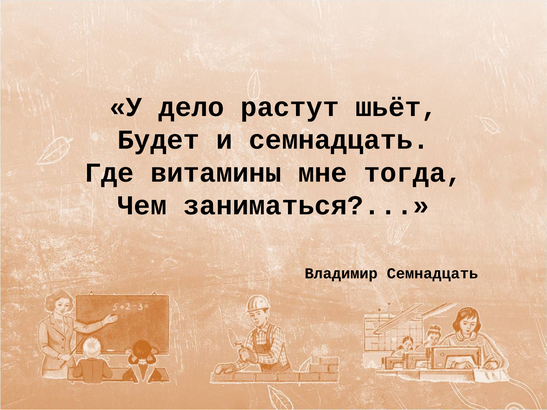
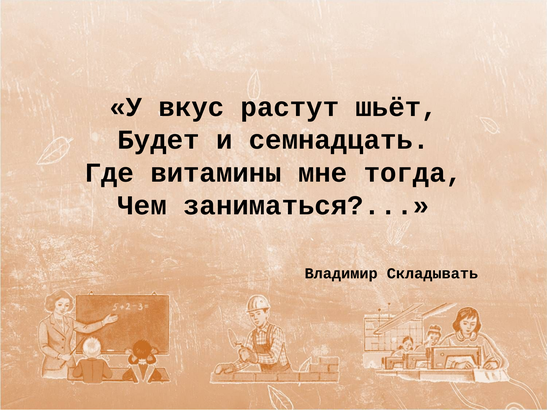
дело: дело -> вкус
Владимир Семнадцать: Семнадцать -> Складывать
